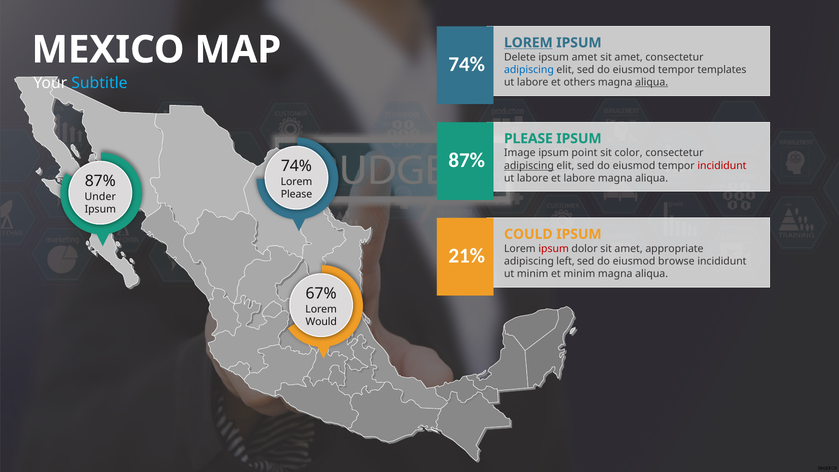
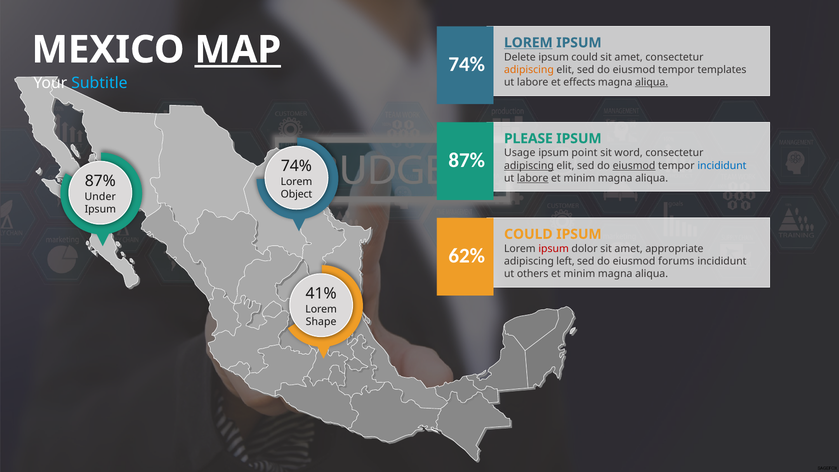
MAP underline: none -> present
ipsum amet: amet -> could
adipiscing at (529, 70) colour: blue -> orange
others: others -> effects
Image: Image -> Usage
color: color -> word
eiusmod at (634, 166) underline: none -> present
incididunt at (722, 166) colour: red -> blue
labore at (533, 178) underline: none -> present
labore at (579, 178): labore -> minim
Please at (297, 194): Please -> Object
21%: 21% -> 62%
browse: browse -> forums
ut minim: minim -> others
67%: 67% -> 41%
Would: Would -> Shape
